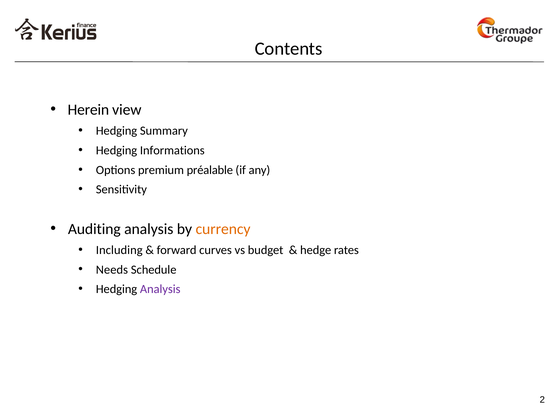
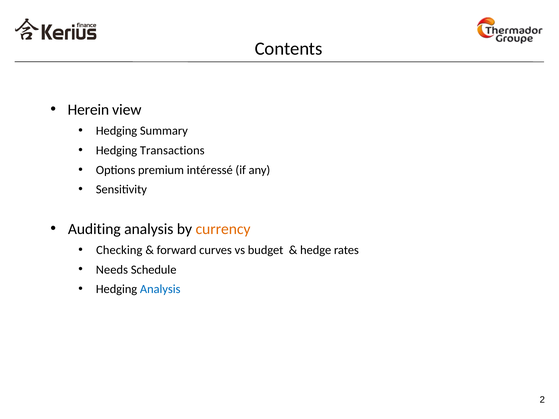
Informations: Informations -> Transactions
préalable: préalable -> intéressé
Including: Including -> Checking
Analysis at (160, 289) colour: purple -> blue
